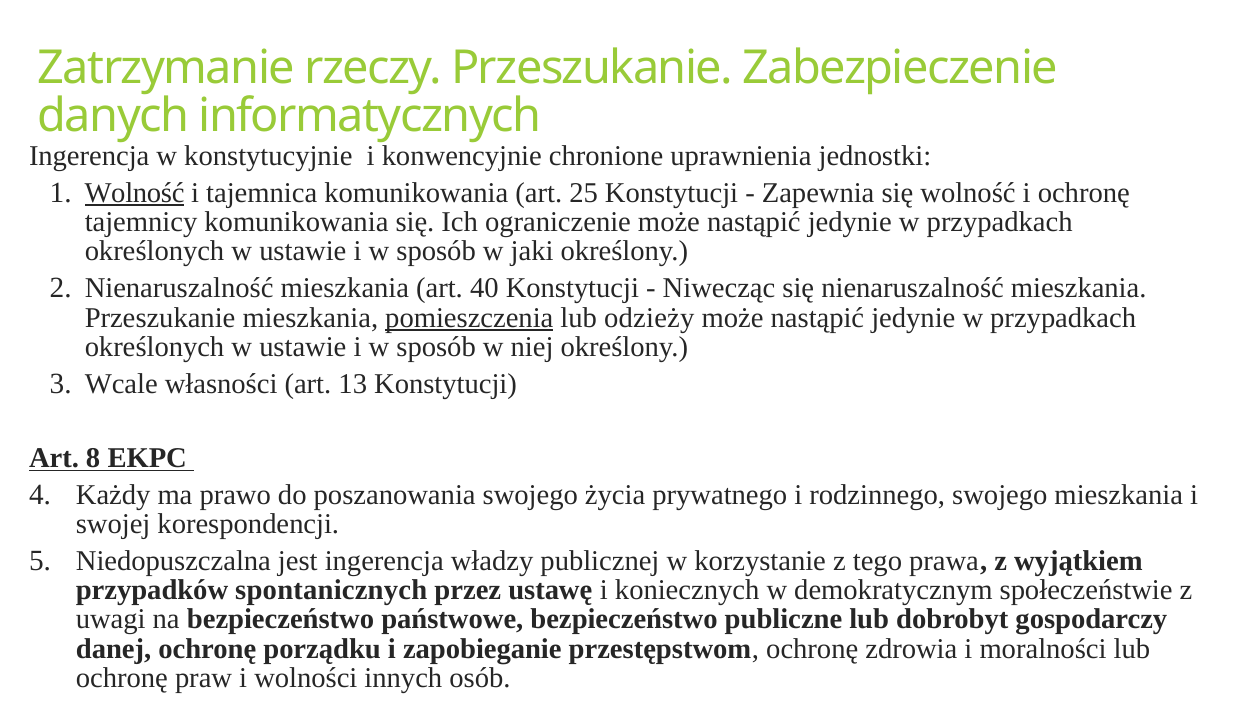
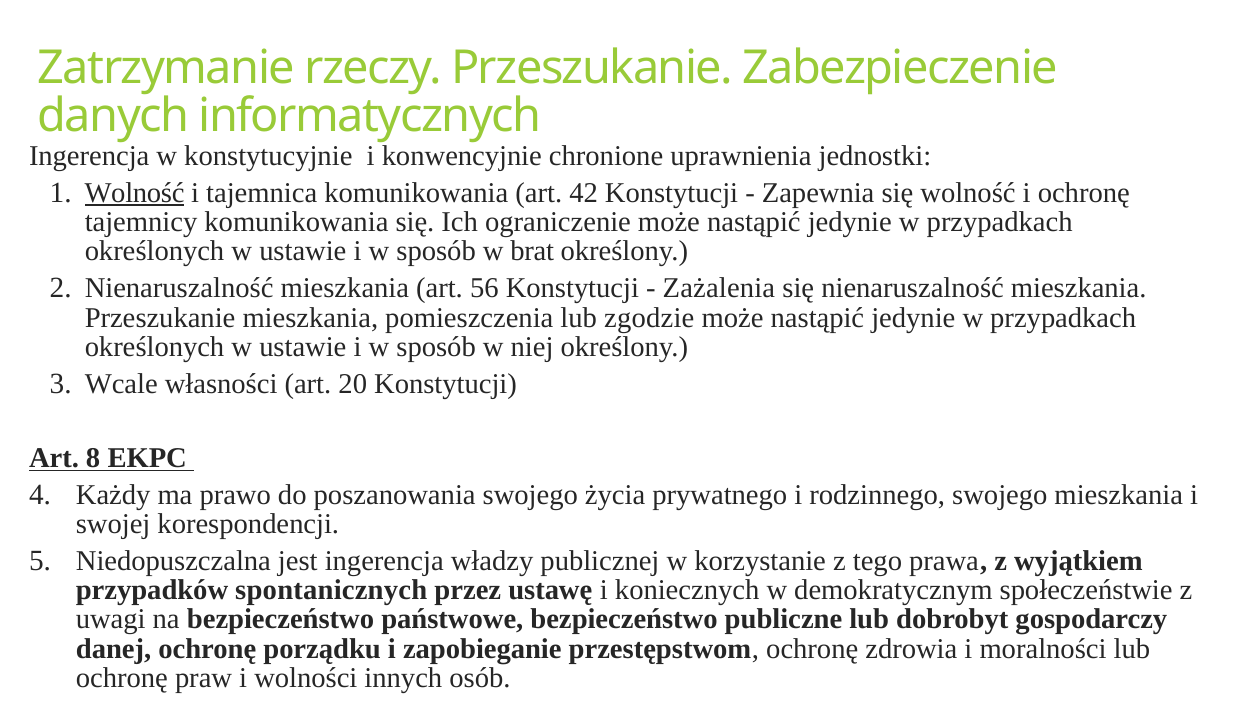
25: 25 -> 42
jaki: jaki -> brat
40: 40 -> 56
Niwecząc: Niwecząc -> Zażalenia
pomieszczenia underline: present -> none
odzieży: odzieży -> zgodzie
13: 13 -> 20
